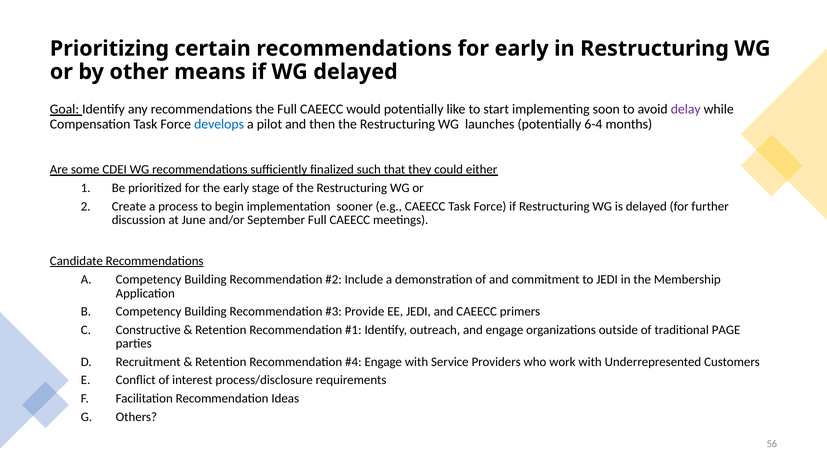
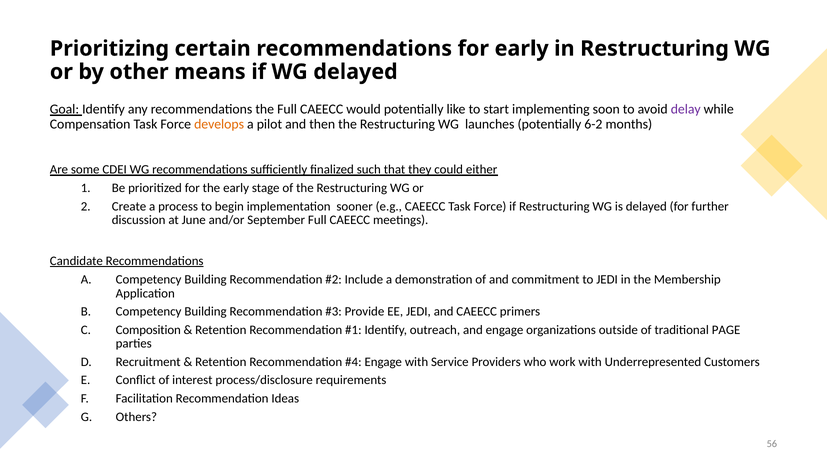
develops colour: blue -> orange
6-4: 6-4 -> 6-2
Constructive: Constructive -> Composition
